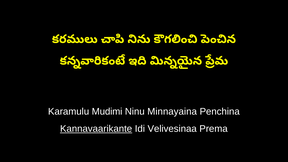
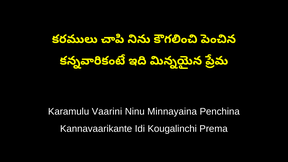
Mudimi: Mudimi -> Vaarini
Kannavaarikante underline: present -> none
Velivesinaa: Velivesinaa -> Kougalinchi
